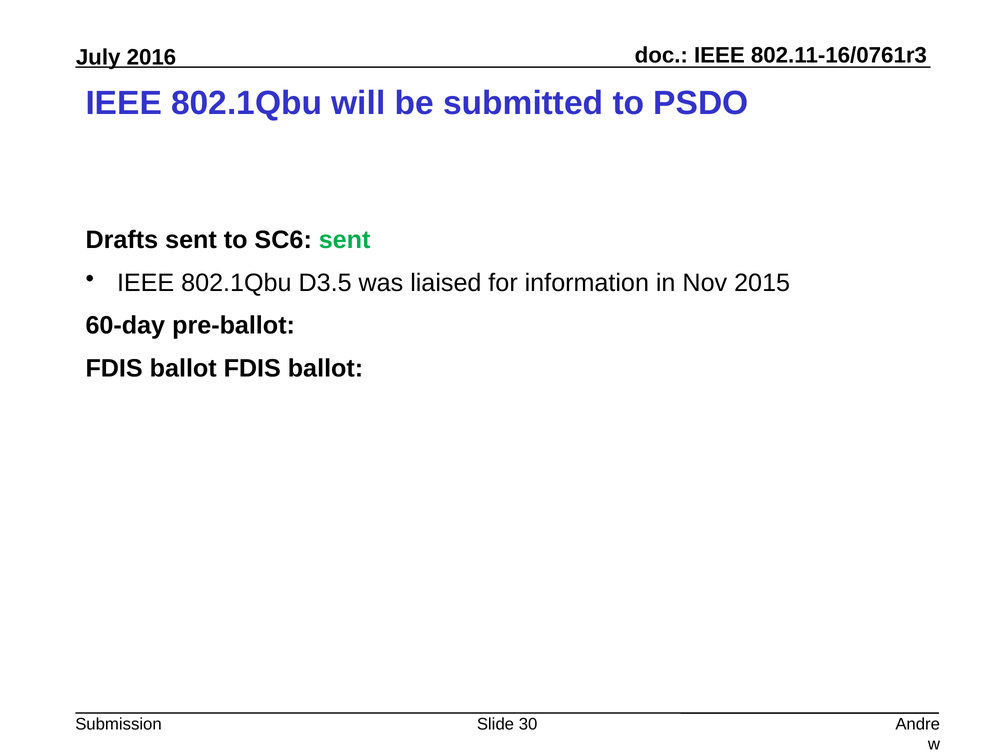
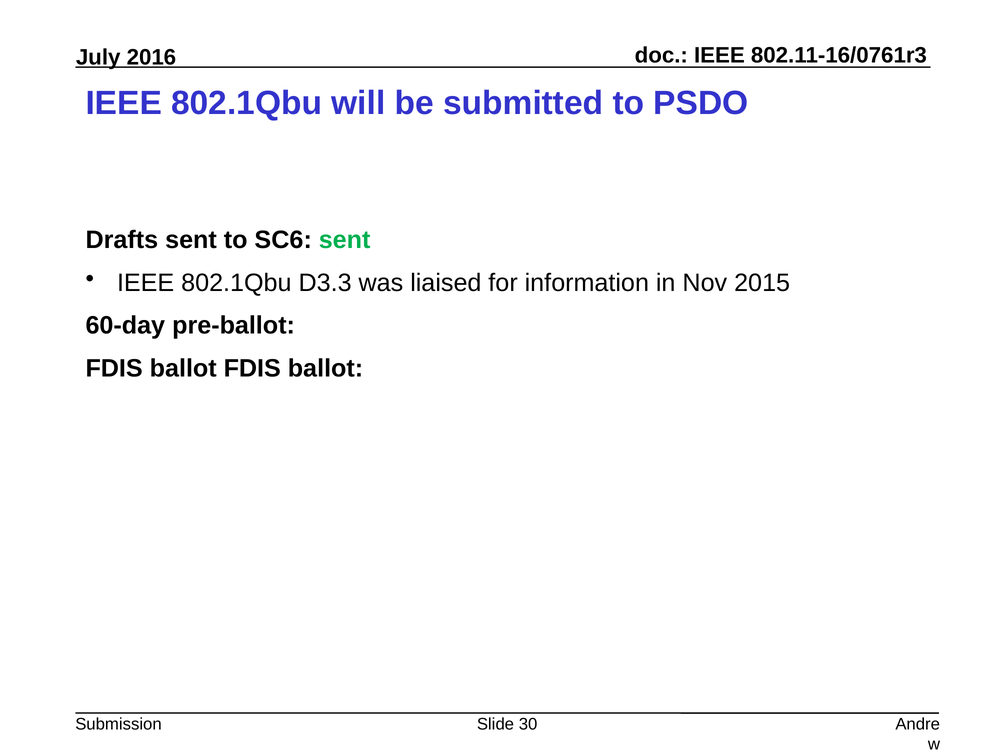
D3.5: D3.5 -> D3.3
